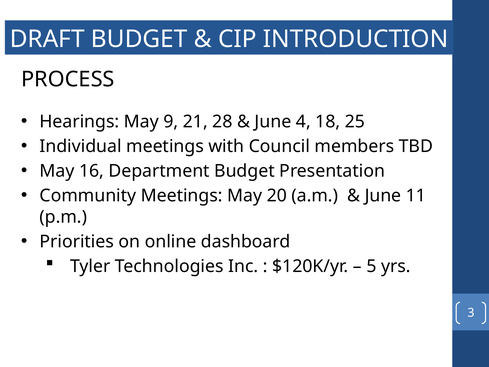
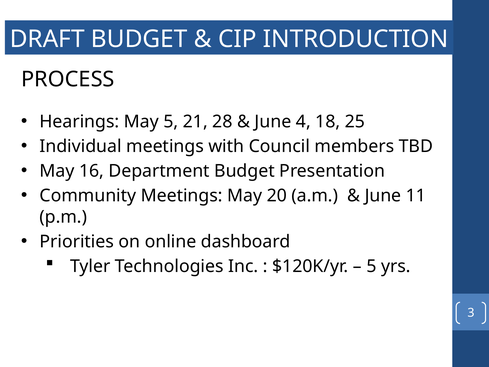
May 9: 9 -> 5
